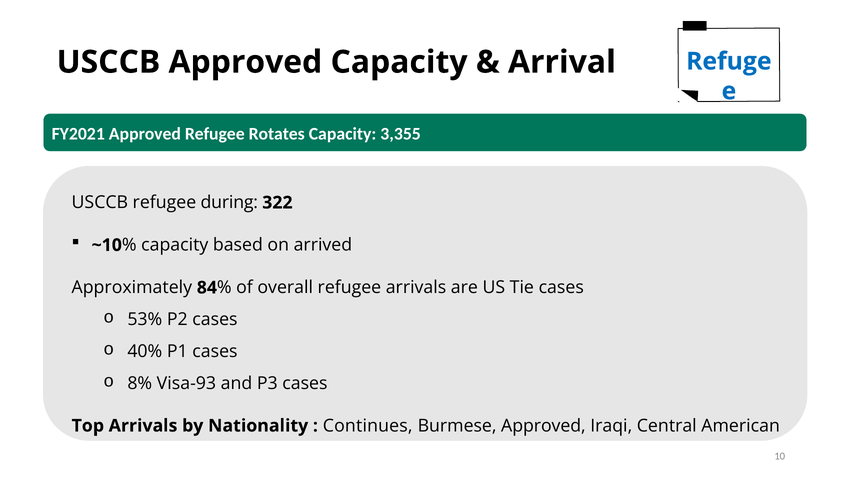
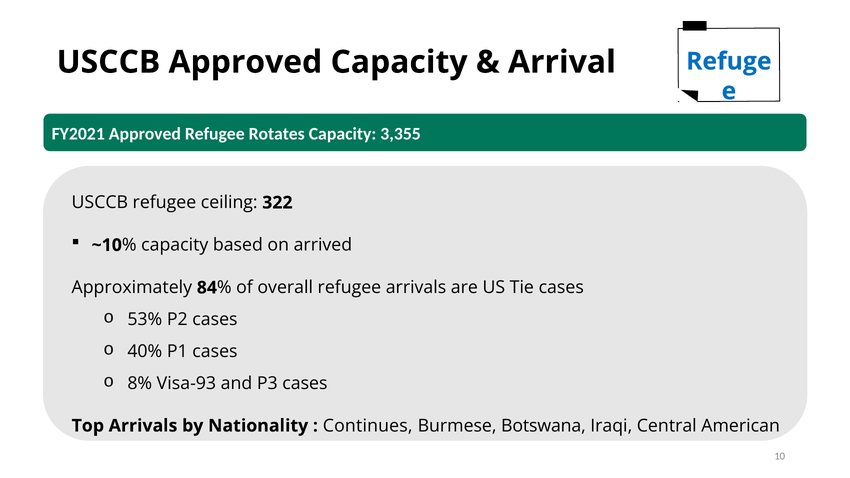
during: during -> ceiling
Burmese Approved: Approved -> Botswana
